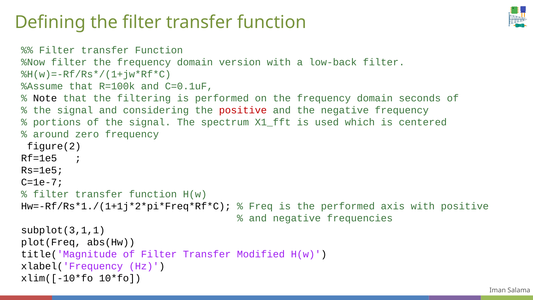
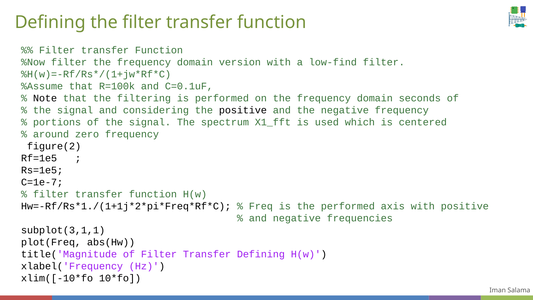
low-back: low-back -> low-find
positive at (243, 110) colour: red -> black
Transfer Modified: Modified -> Defining
